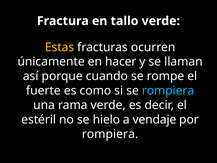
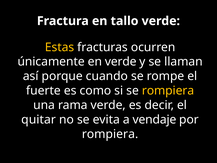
en hacer: hacer -> verde
rompiera at (168, 90) colour: light blue -> yellow
estéril: estéril -> quitar
hielo: hielo -> evita
